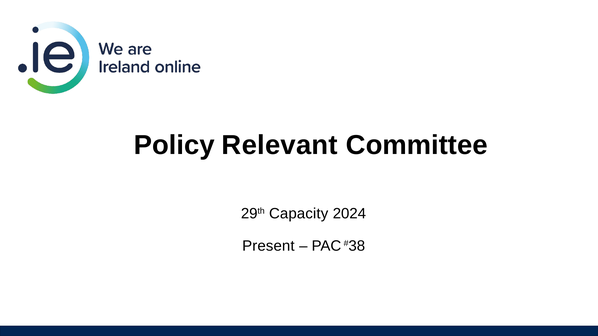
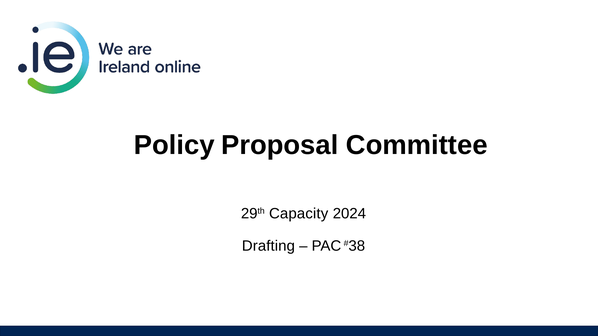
Relevant: Relevant -> Proposal
Present: Present -> Drafting
